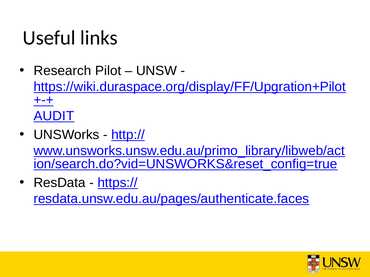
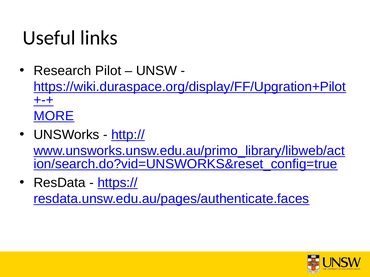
AUDIT: AUDIT -> MORE
